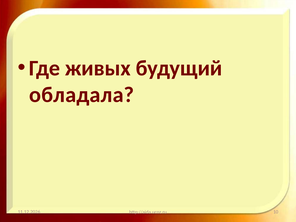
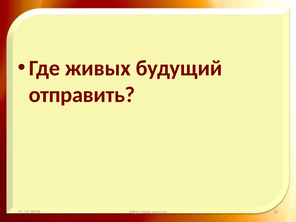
обладала: обладала -> отправить
